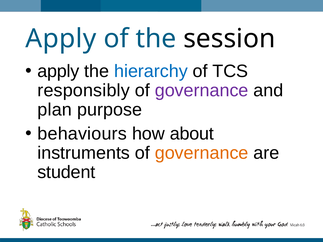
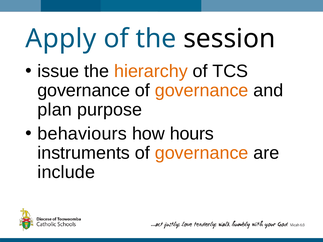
apply at (58, 71): apply -> issue
hierarchy colour: blue -> orange
responsibly at (84, 91): responsibly -> governance
governance at (202, 91) colour: purple -> orange
about: about -> hours
student: student -> include
